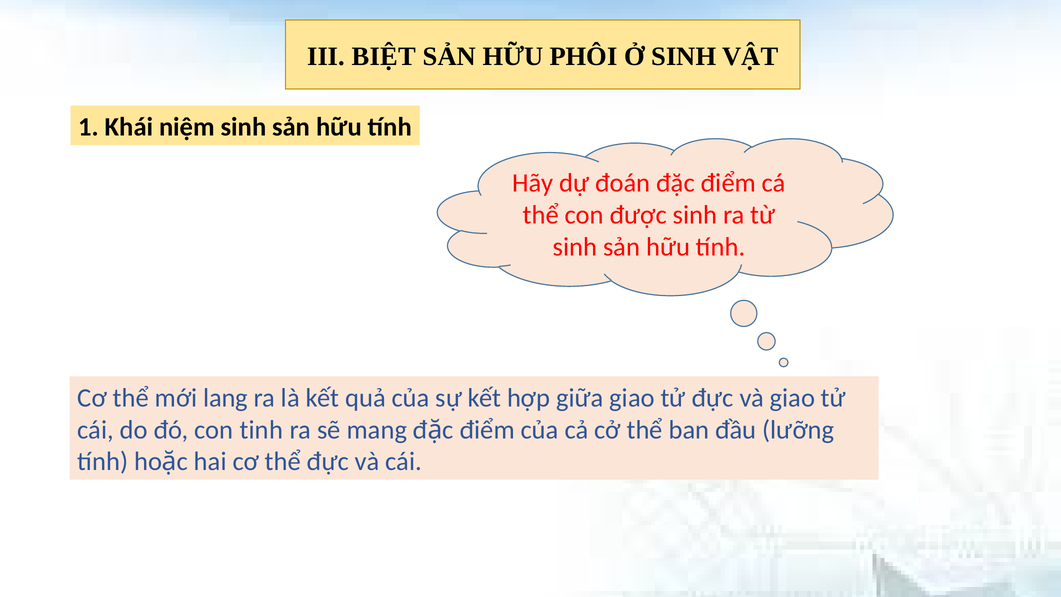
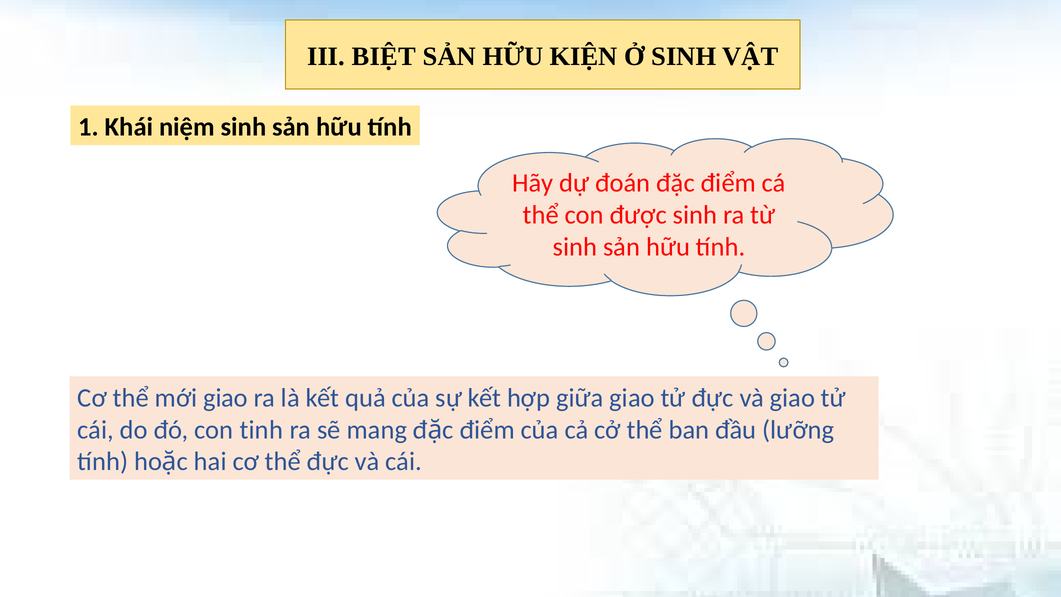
PHÔI: PHÔI -> KIỆN
mới lang: lang -> giao
